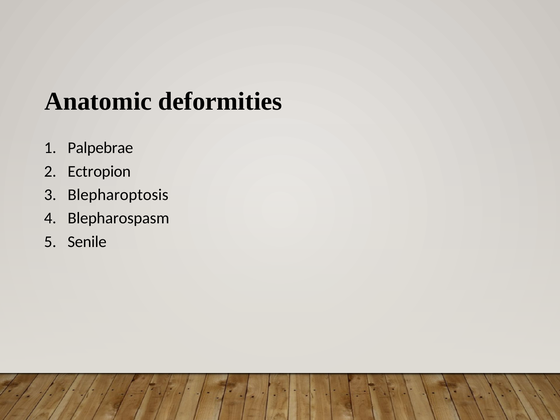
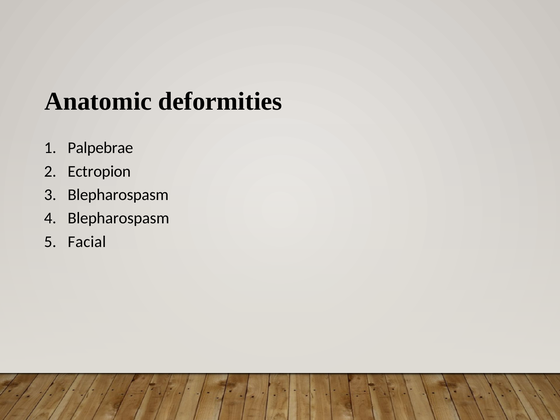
Blepharoptosis at (118, 195): Blepharoptosis -> Blepharospasm
Senile: Senile -> Facial
